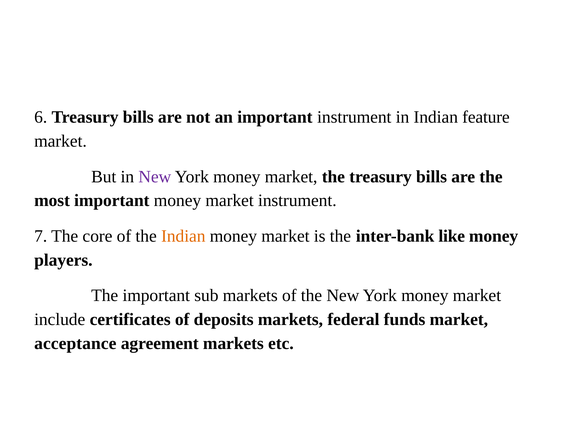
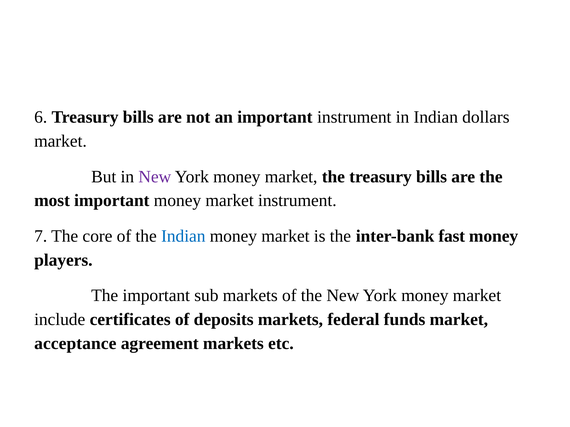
feature: feature -> dollars
Indian at (183, 236) colour: orange -> blue
like: like -> fast
